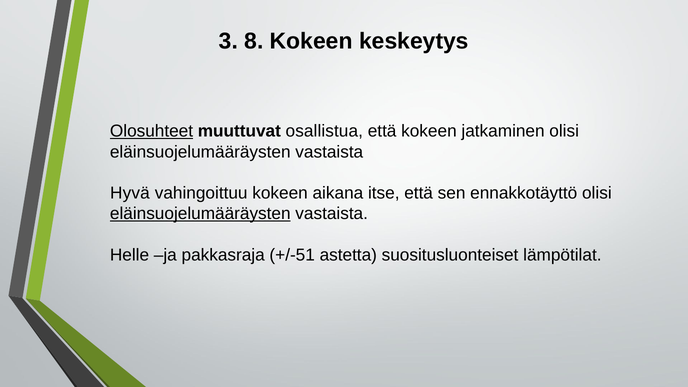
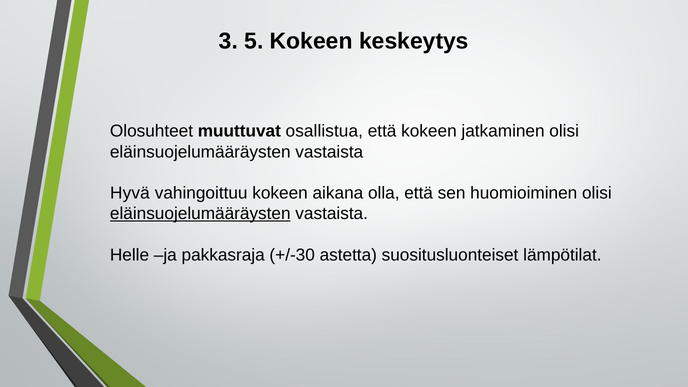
8: 8 -> 5
Olosuhteet underline: present -> none
itse: itse -> olla
ennakkotäyttö: ennakkotäyttö -> huomioiminen
+/-51: +/-51 -> +/-30
